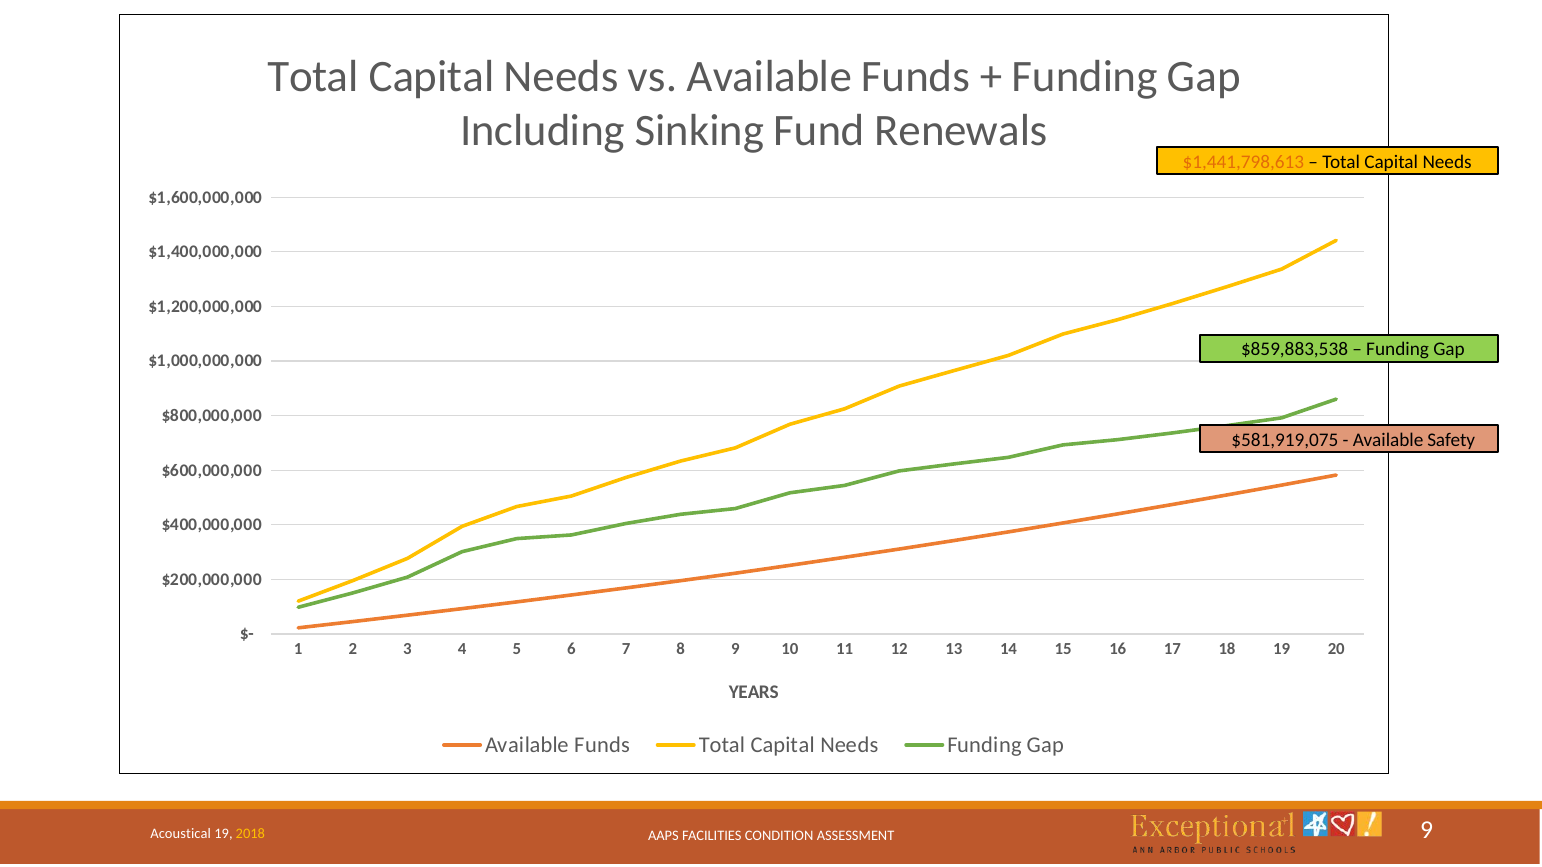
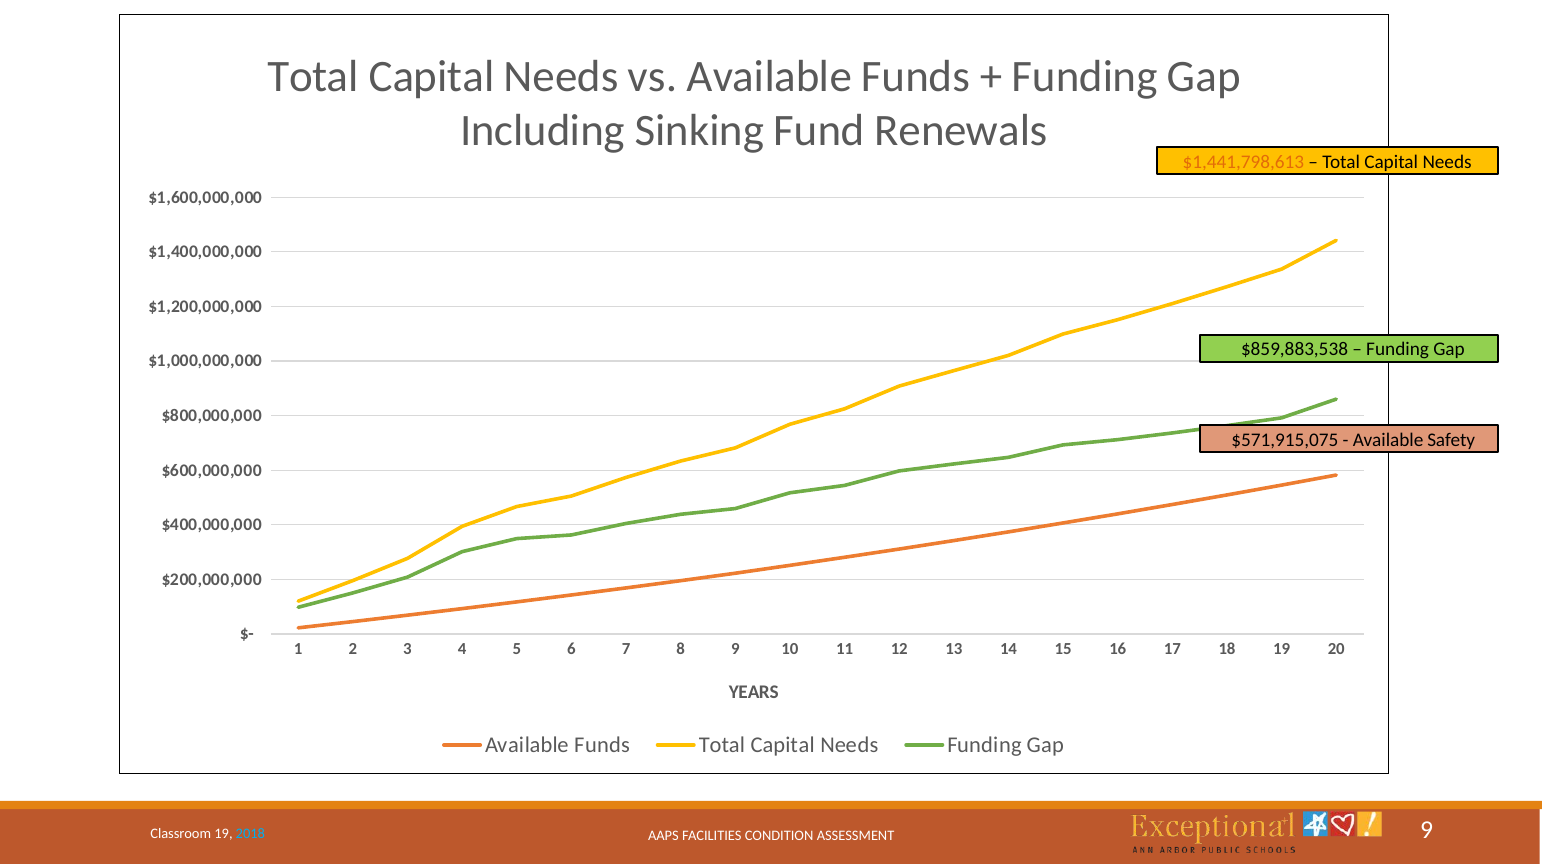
$581,919,075: $581,919,075 -> $571,915,075
Acoustical: Acoustical -> Classroom
2018 colour: yellow -> light blue
